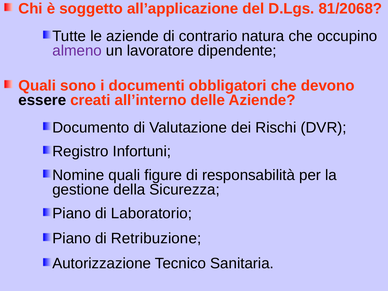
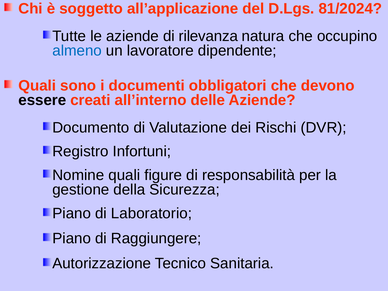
81/2068: 81/2068 -> 81/2024
contrario: contrario -> rilevanza
almeno colour: purple -> blue
Retribuzione: Retribuzione -> Raggiungere
